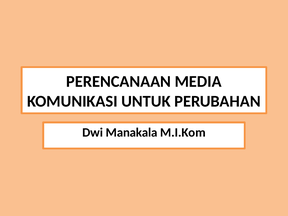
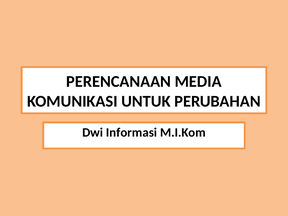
Manakala: Manakala -> Informasi
